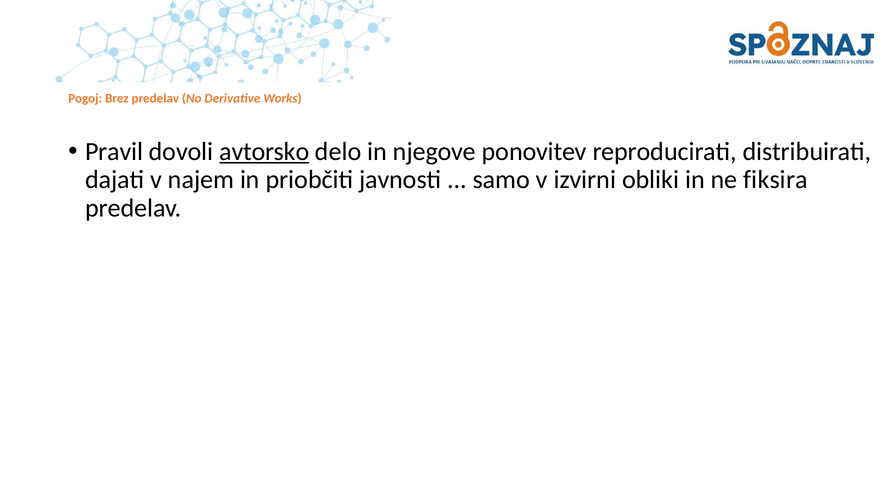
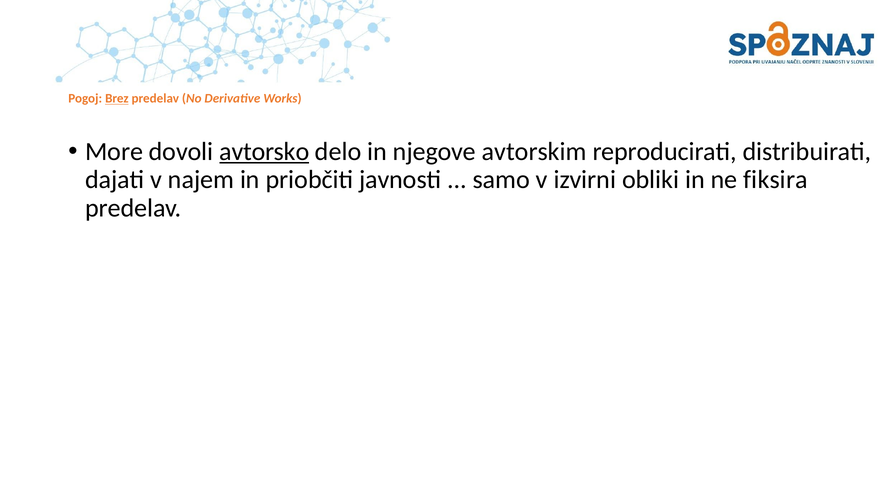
Brez underline: none -> present
Pravil: Pravil -> More
ponovitev: ponovitev -> avtorskim
